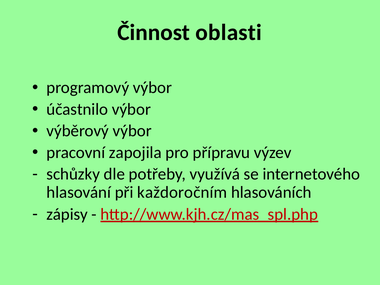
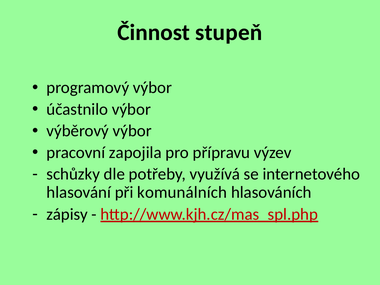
oblasti: oblasti -> stupeň
každoročním: každoročním -> komunálních
